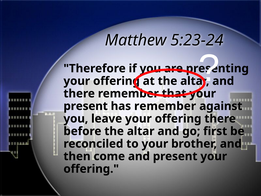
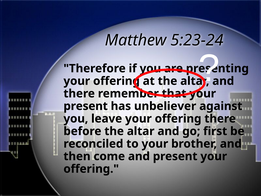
has remember: remember -> unbeliever
